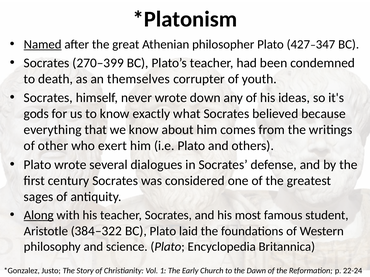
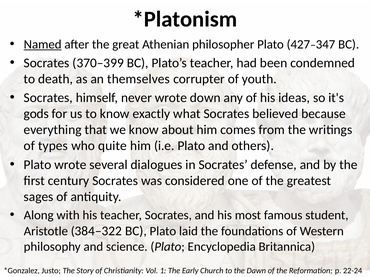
270–399: 270–399 -> 370–399
other: other -> types
exert: exert -> quite
Along underline: present -> none
